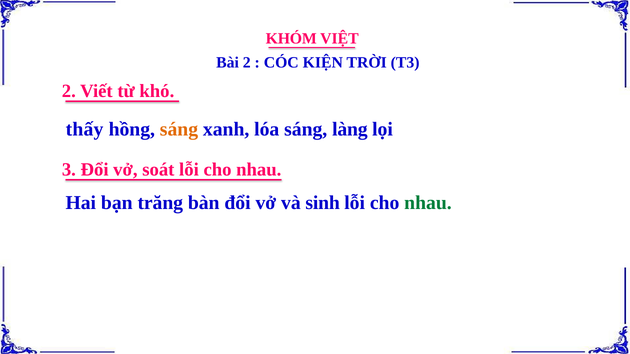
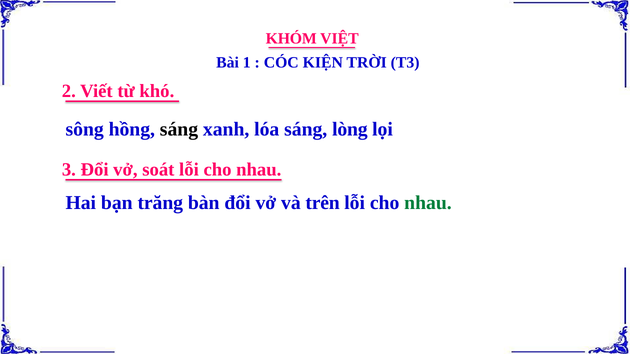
Bài 2: 2 -> 1
thấy: thấy -> sông
sáng at (179, 129) colour: orange -> black
làng: làng -> lòng
sinh: sinh -> trên
